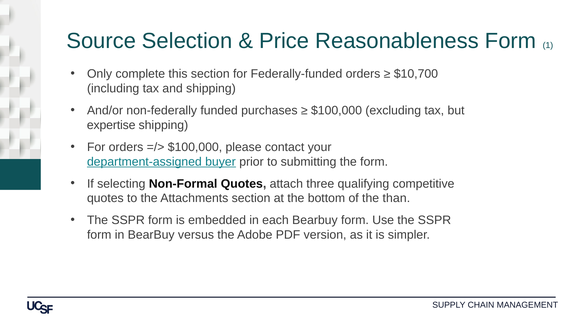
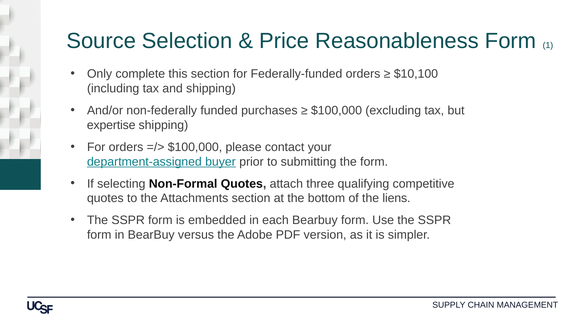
$10,700: $10,700 -> $10,100
than: than -> liens
